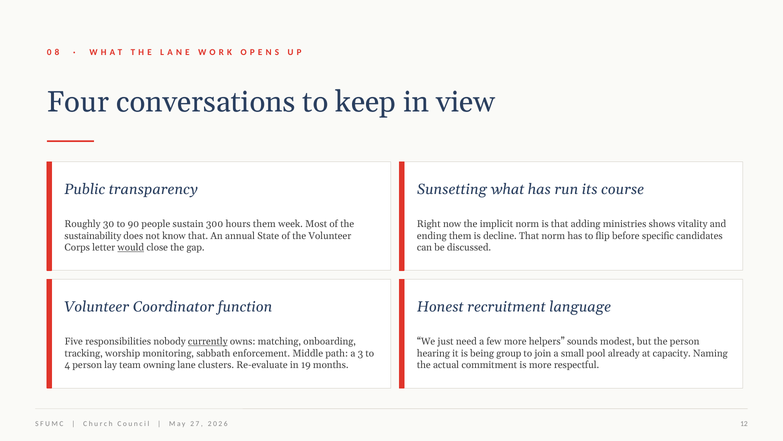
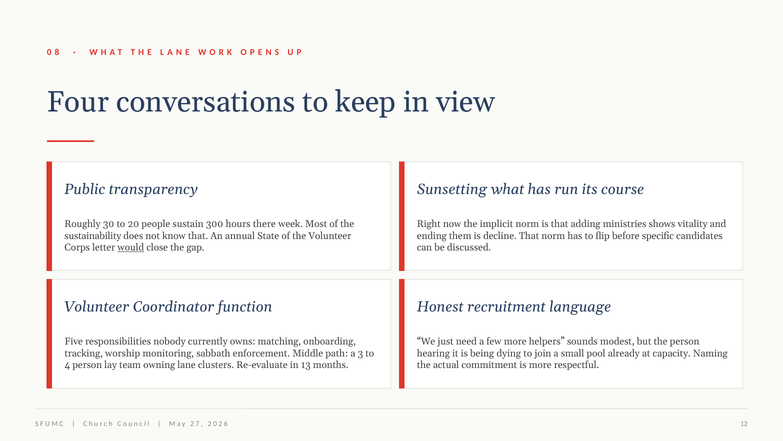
90: 90 -> 20
hours them: them -> there
currently underline: present -> none
group: group -> dying
19: 19 -> 13
